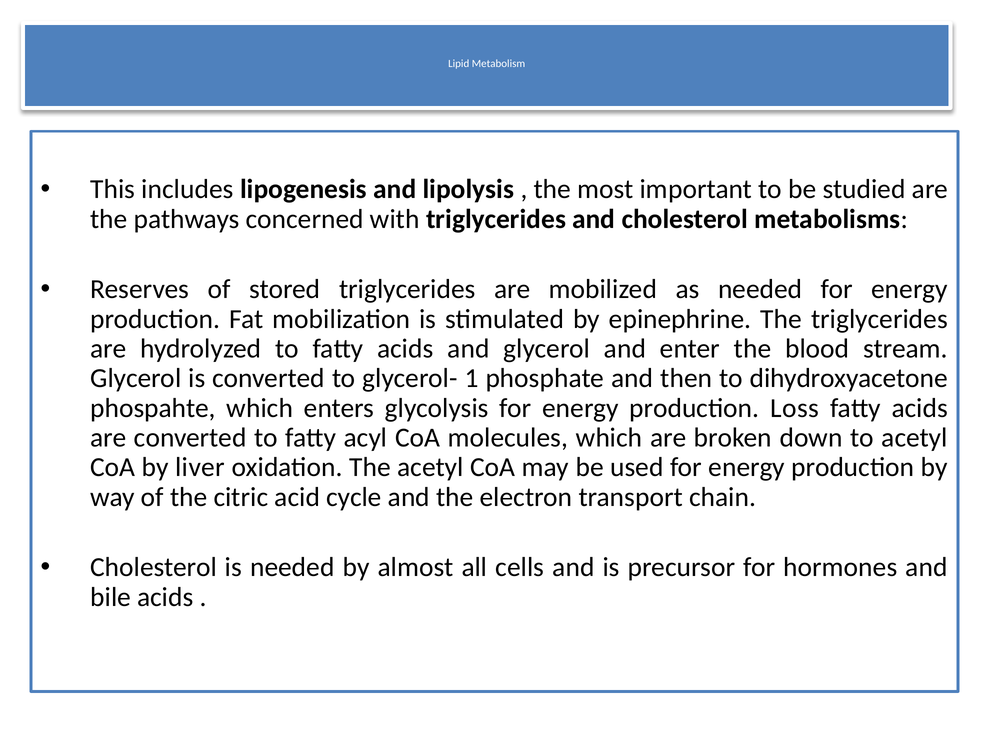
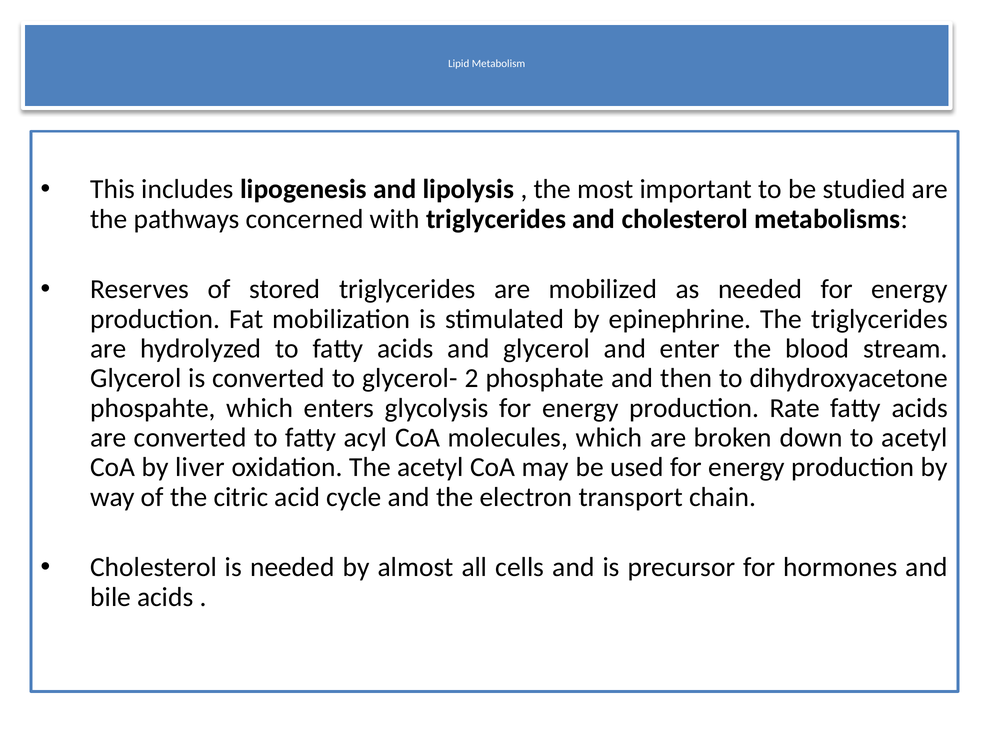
1: 1 -> 2
Loss: Loss -> Rate
